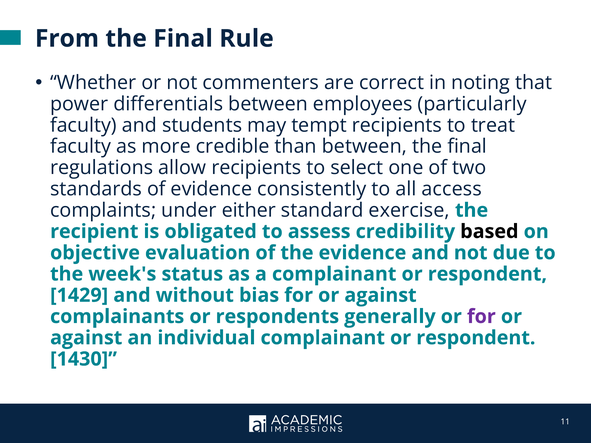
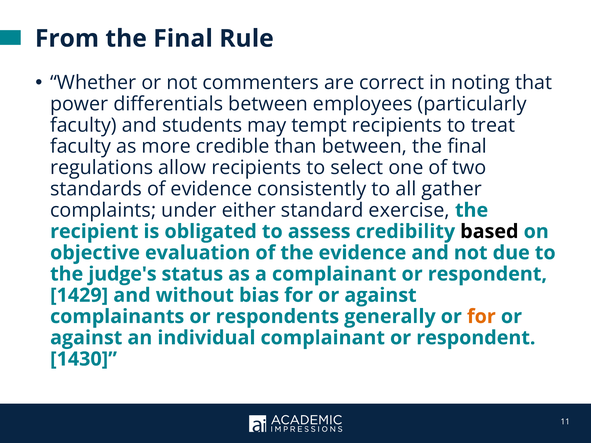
access: access -> gather
week's: week's -> judge's
for at (481, 317) colour: purple -> orange
